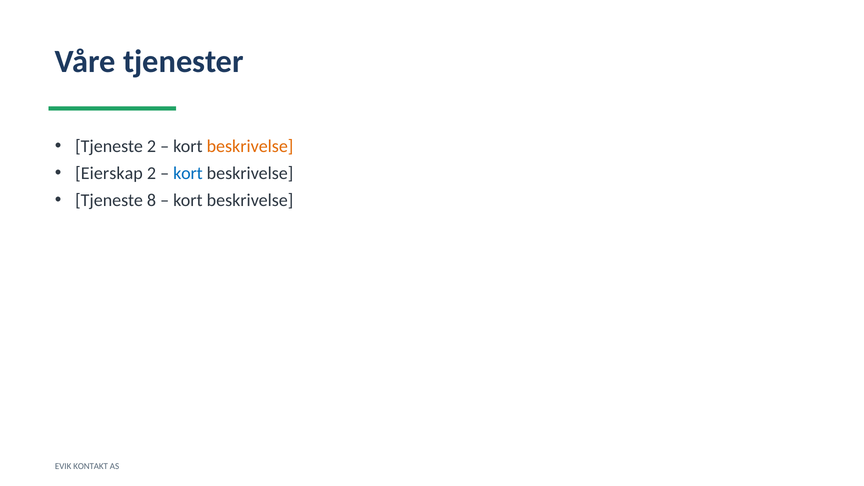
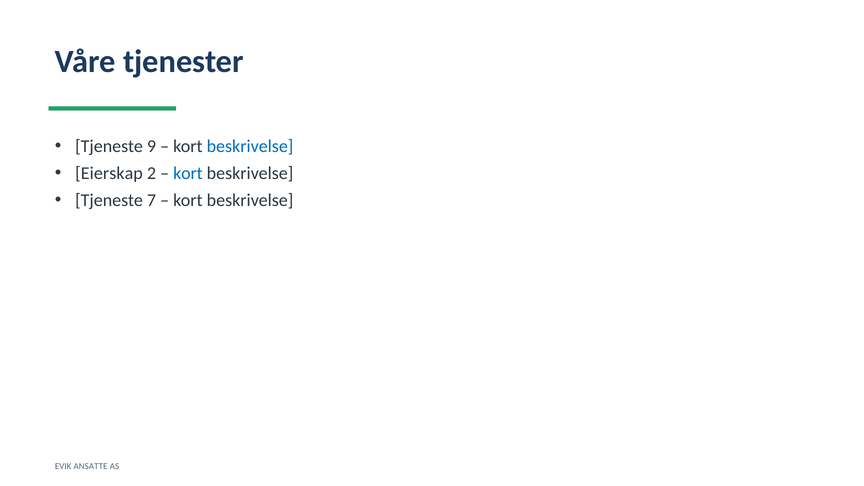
Tjeneste 2: 2 -> 9
beskrivelse at (250, 146) colour: orange -> blue
8: 8 -> 7
KONTAKT: KONTAKT -> ANSATTE
